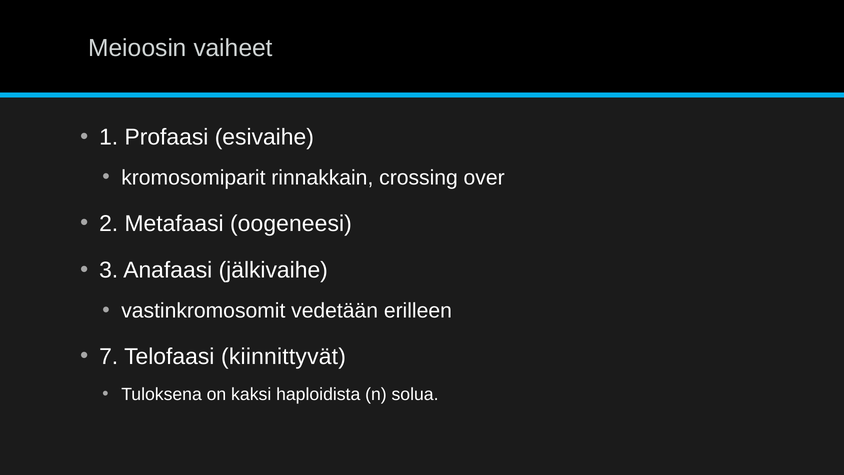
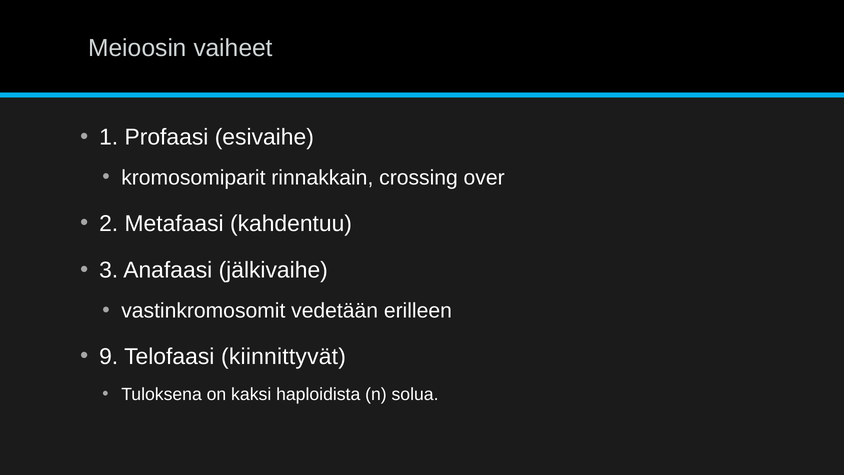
oogeneesi: oogeneesi -> kahdentuu
7: 7 -> 9
